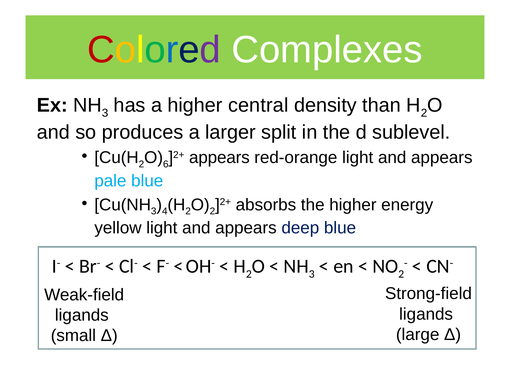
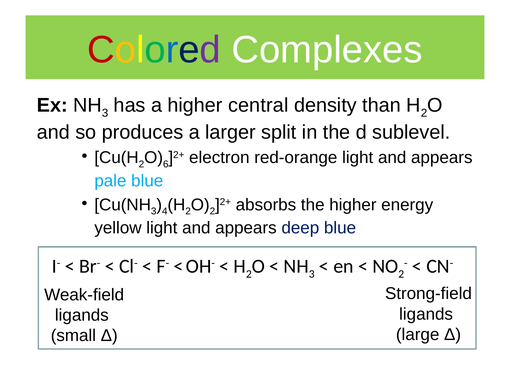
appears at (219, 157): appears -> electron
